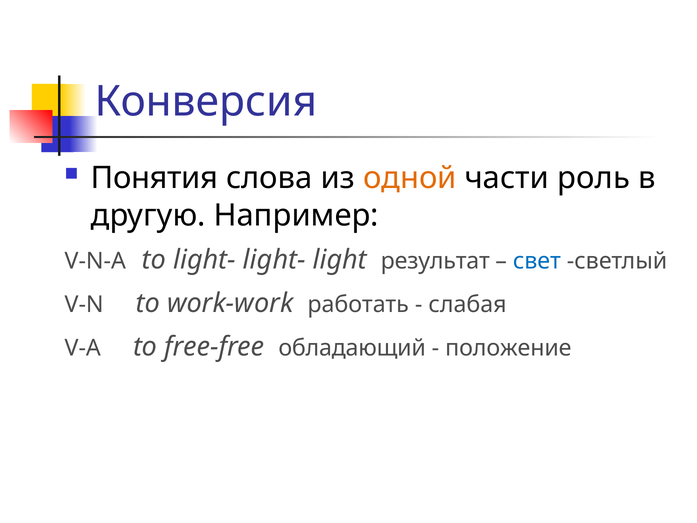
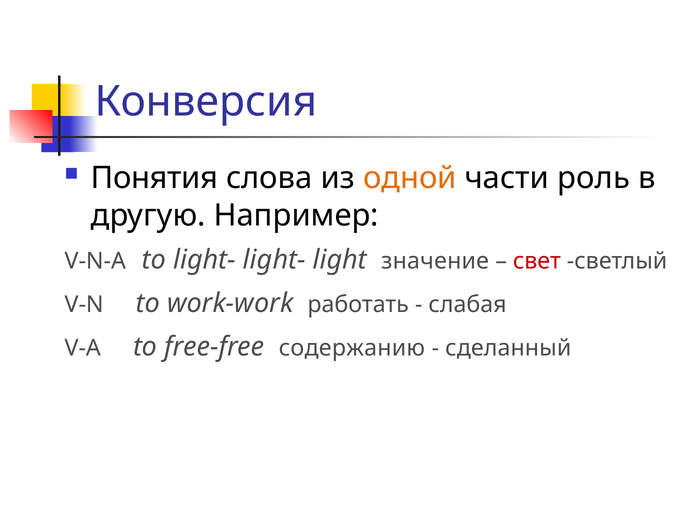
результат: результат -> значение
свет colour: blue -> red
обладающий: обладающий -> содержанию
положение: положение -> сделанный
